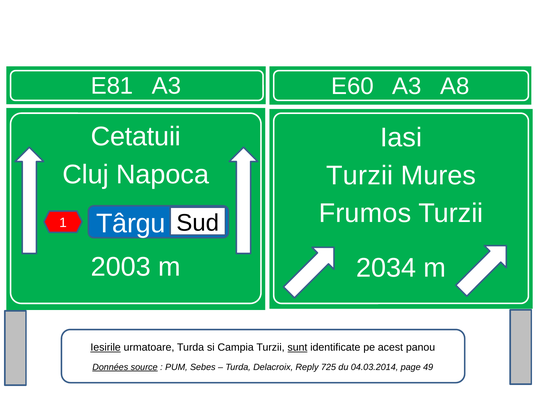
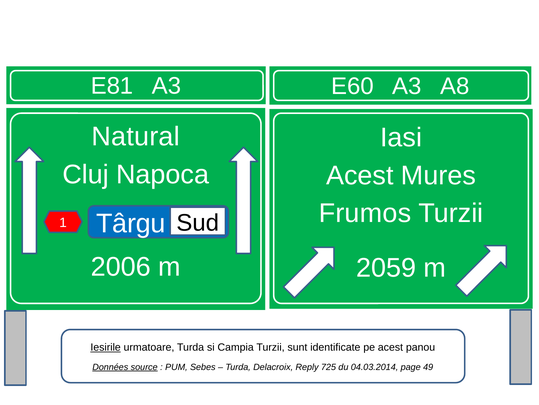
Cetatuii: Cetatuii -> Natural
Turzii at (360, 175): Turzii -> Acest
2003: 2003 -> 2006
2034: 2034 -> 2059
sunt underline: present -> none
